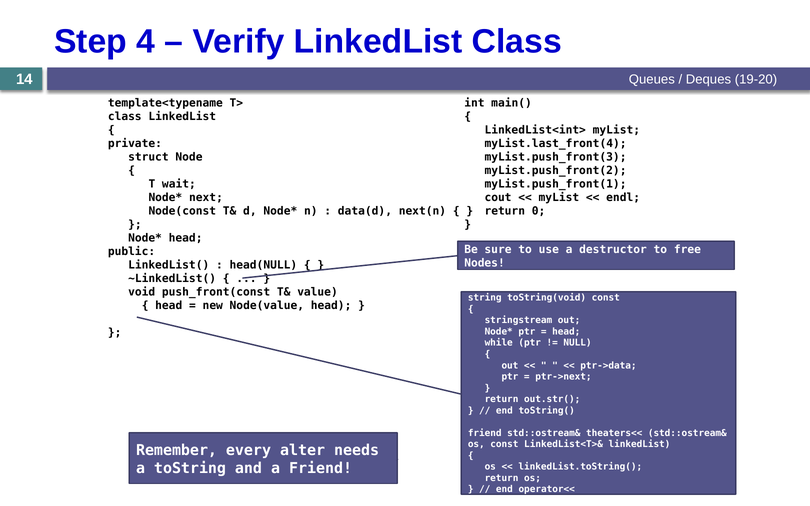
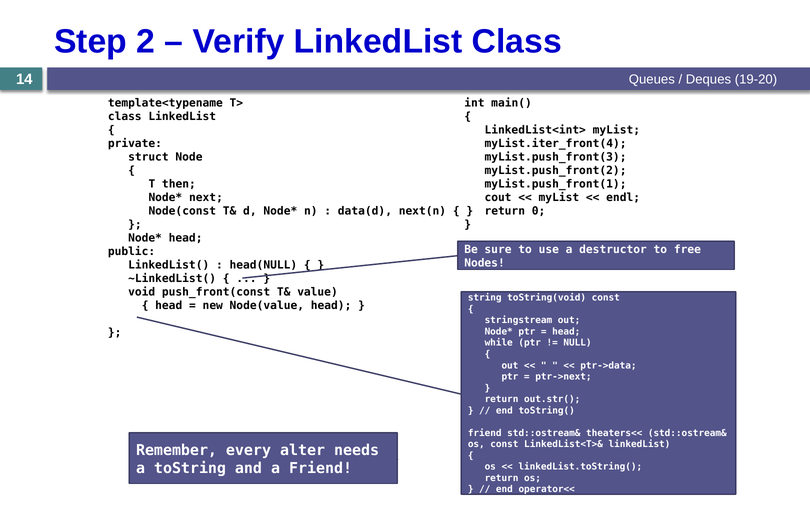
4: 4 -> 2
myList.last_front(4: myList.last_front(4 -> myList.iter_front(4
wait: wait -> then
